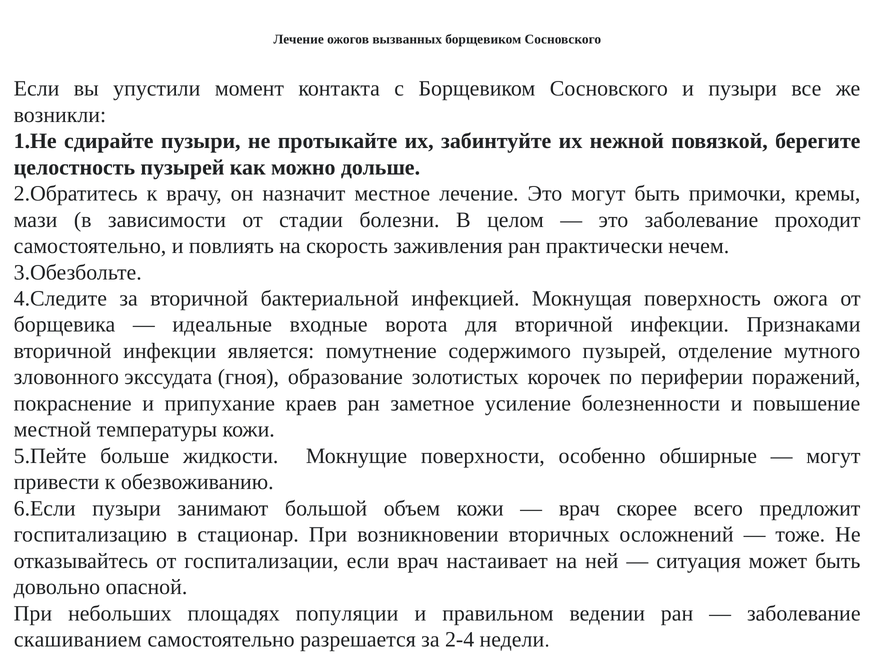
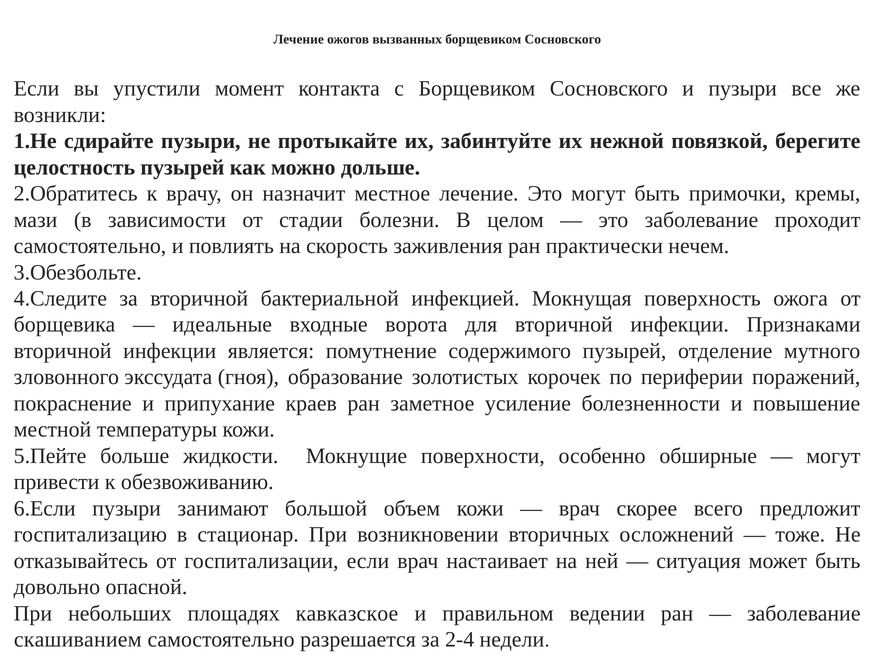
популяции: популяции -> кавказское
